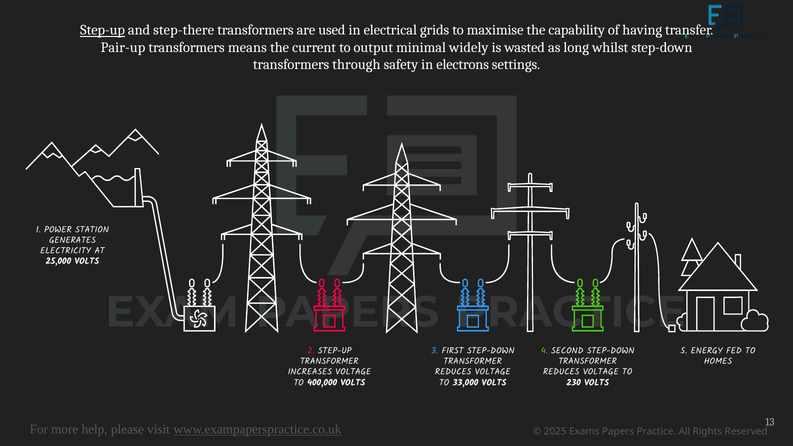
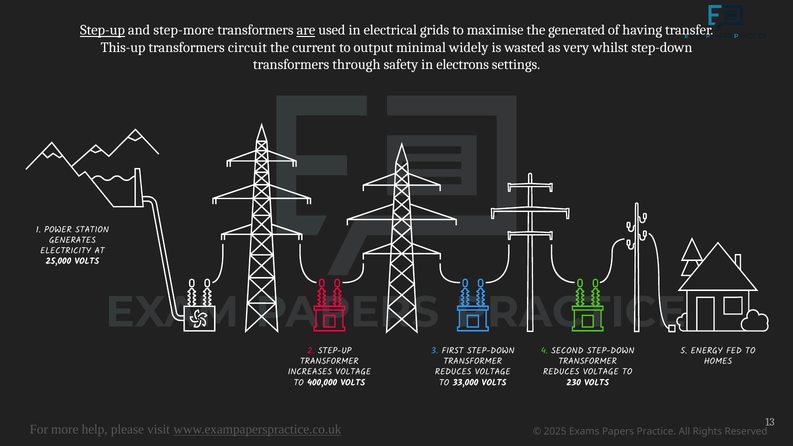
step-there: step-there -> step-more
are underline: none -> present
capability: capability -> generated
Pair-up: Pair-up -> This-up
means: means -> circuit
long: long -> very
